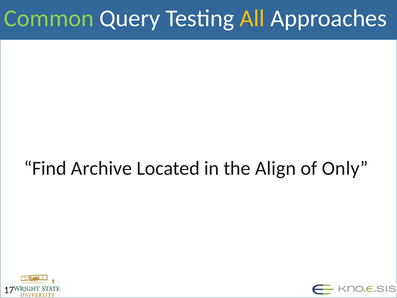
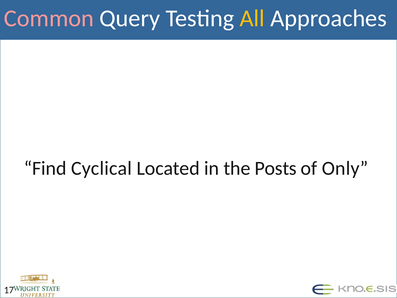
Common colour: light green -> pink
Archive: Archive -> Cyclical
Align: Align -> Posts
